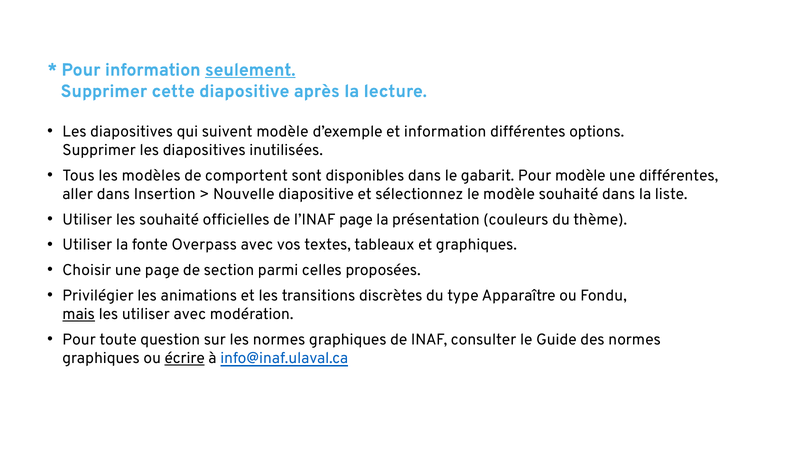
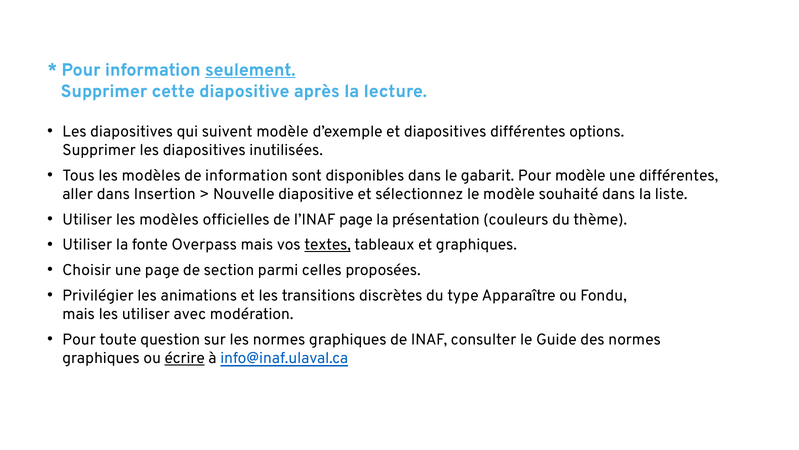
et information: information -> diapositives
de comportent: comportent -> information
Utiliser les souhaité: souhaité -> modèles
Overpass avec: avec -> mais
textes underline: none -> present
mais at (79, 314) underline: present -> none
